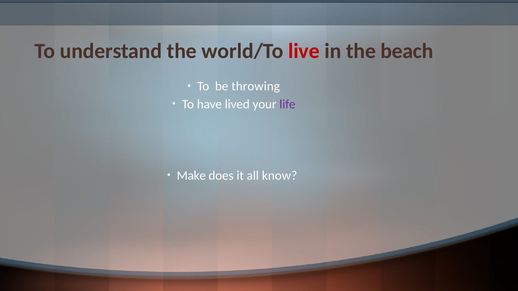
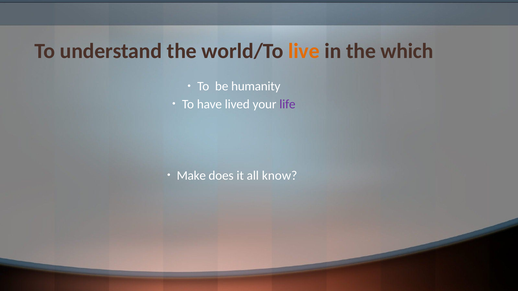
live colour: red -> orange
beach: beach -> which
throwing: throwing -> humanity
